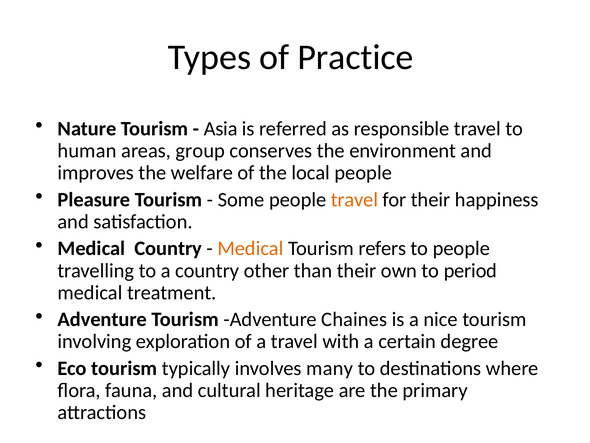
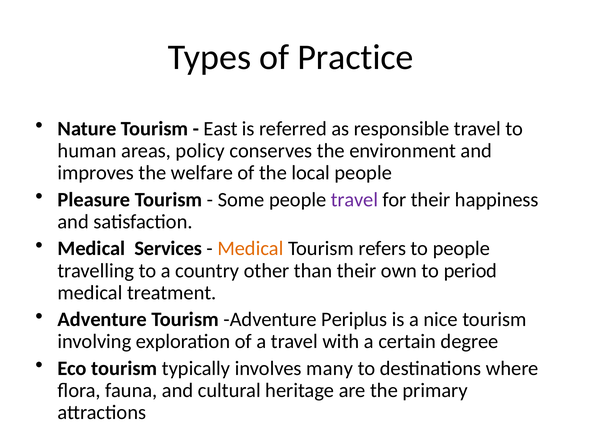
Asia: Asia -> East
group: group -> policy
travel at (354, 199) colour: orange -> purple
Medical Country: Country -> Services
Chaines: Chaines -> Periplus
